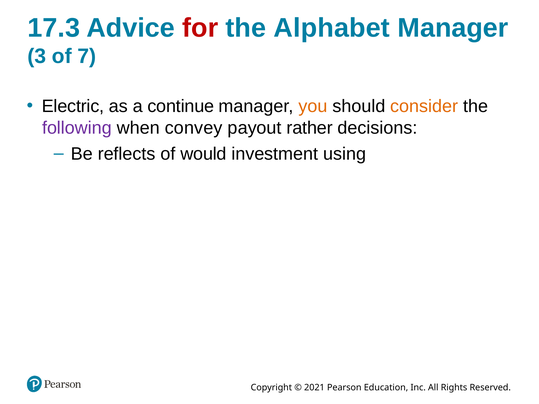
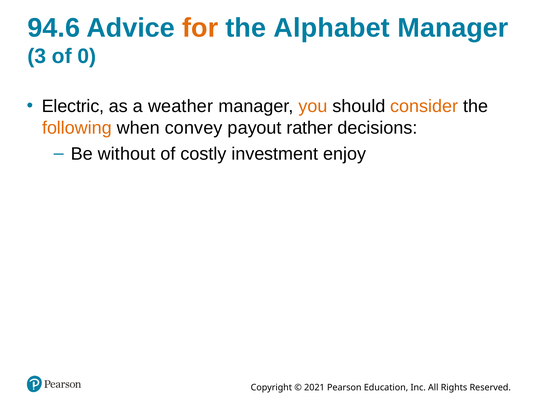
17.3: 17.3 -> 94.6
for colour: red -> orange
7: 7 -> 0
continue: continue -> weather
following colour: purple -> orange
reflects: reflects -> without
would: would -> costly
using: using -> enjoy
